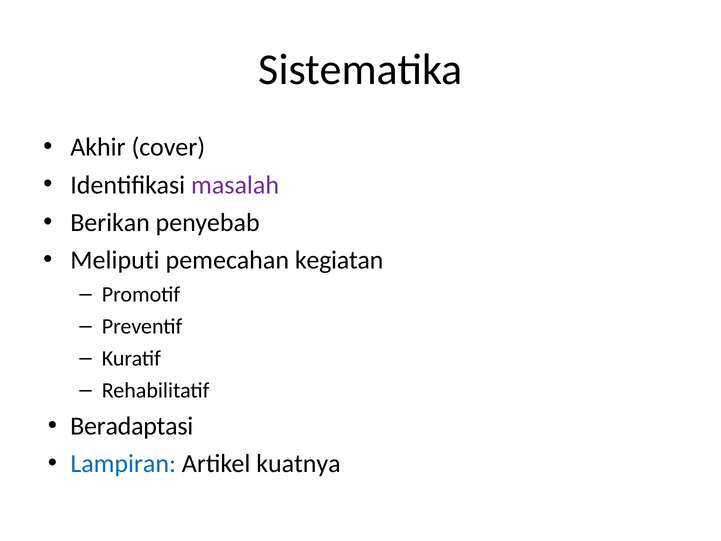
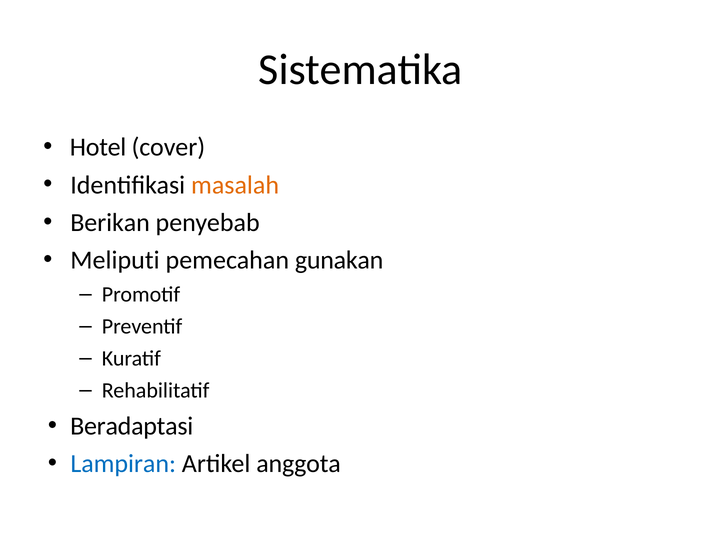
Akhir: Akhir -> Hotel
masalah colour: purple -> orange
kegiatan: kegiatan -> gunakan
kuatnya: kuatnya -> anggota
